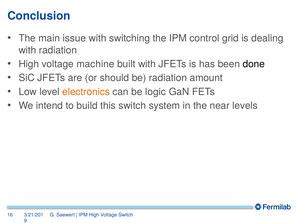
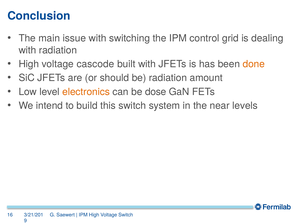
machine: machine -> cascode
done colour: black -> orange
logic: logic -> dose
